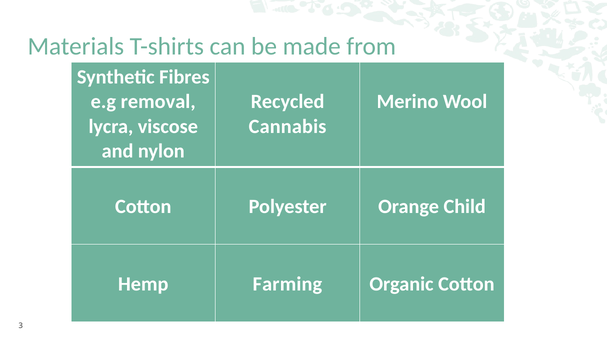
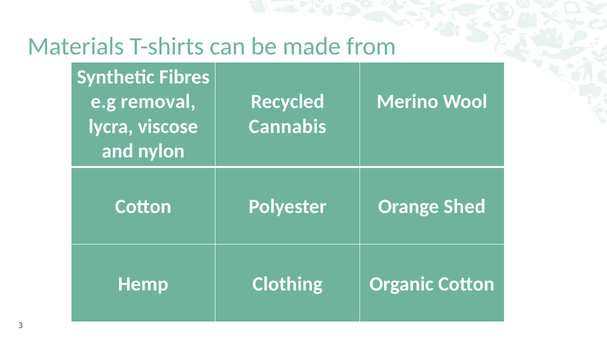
Child: Child -> Shed
Farming: Farming -> Clothing
